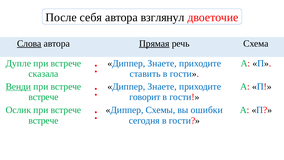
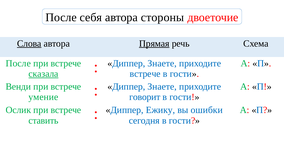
взглянул: взглянул -> стороны
Дупле at (18, 63): Дупле -> После
сказала underline: none -> present
ставить at (145, 74): ставить -> встрече
Венди underline: present -> none
встрече at (43, 97): встрече -> умение
встрече at (43, 120): встрече -> ставить
Схемы: Схемы -> Ежику
